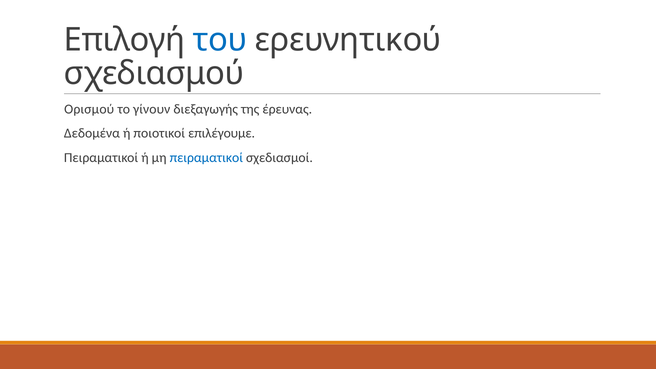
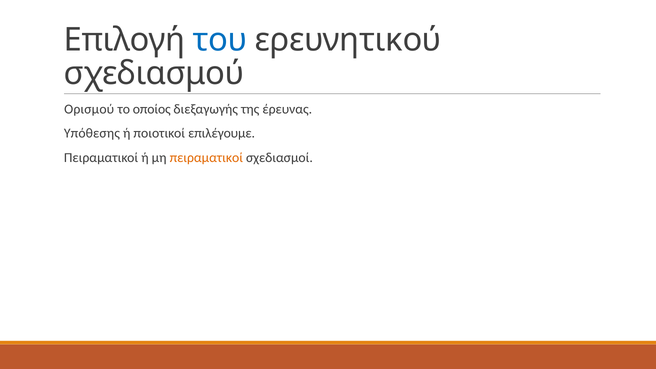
γίνουν: γίνουν -> οποίος
Δεδομένα: Δεδομένα -> Υπόθεσης
πειραματικοί at (206, 158) colour: blue -> orange
